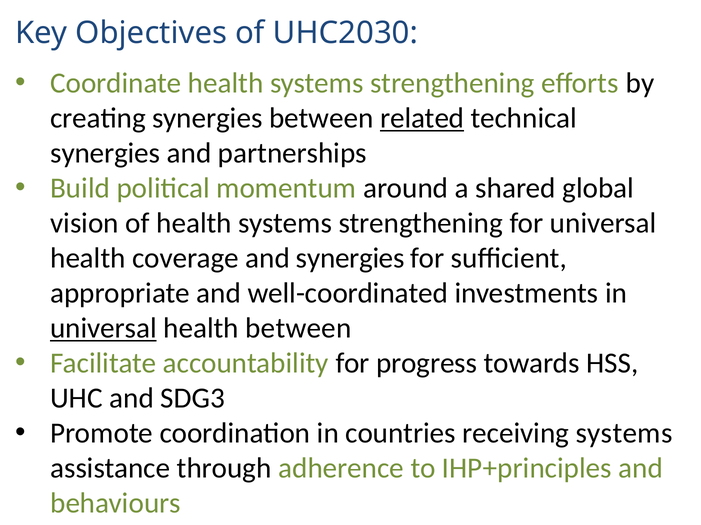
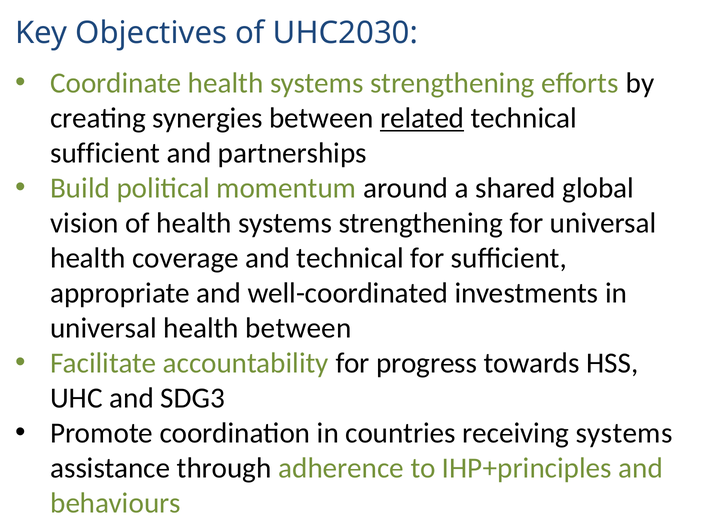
synergies at (105, 153): synergies -> sufficient
and synergies: synergies -> technical
universal at (103, 329) underline: present -> none
